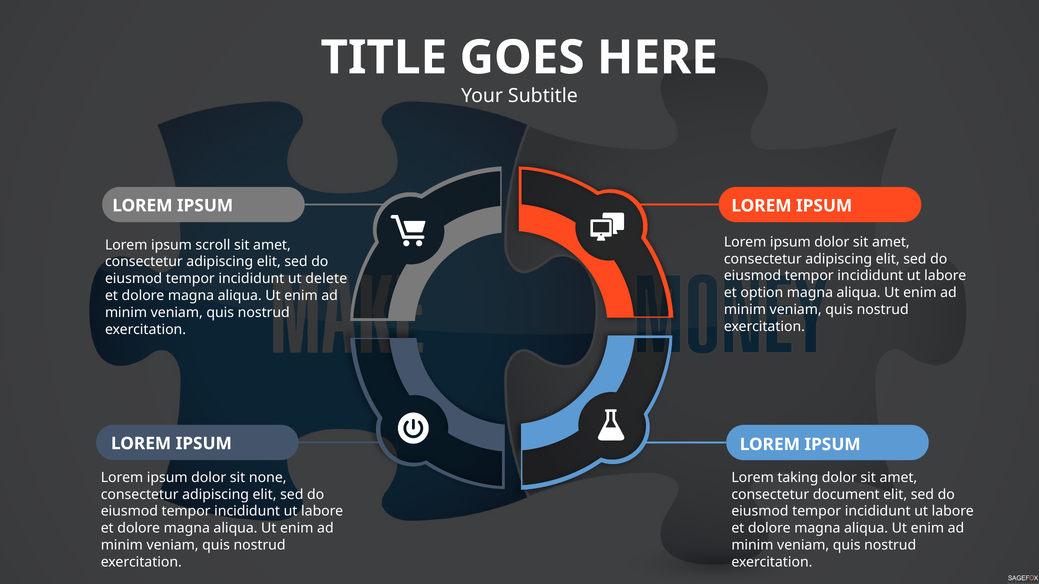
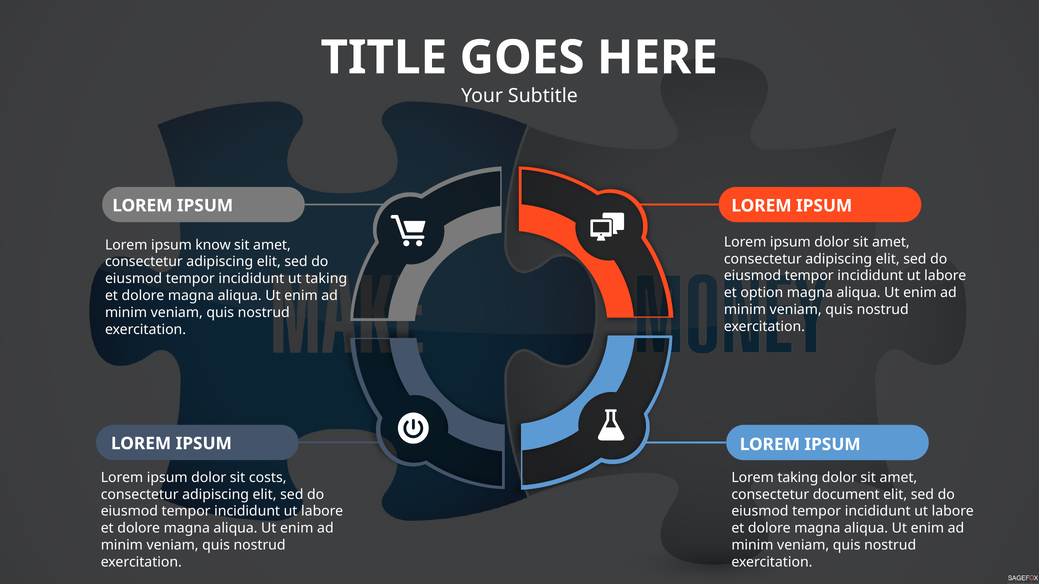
scroll: scroll -> know
ut delete: delete -> taking
none: none -> costs
